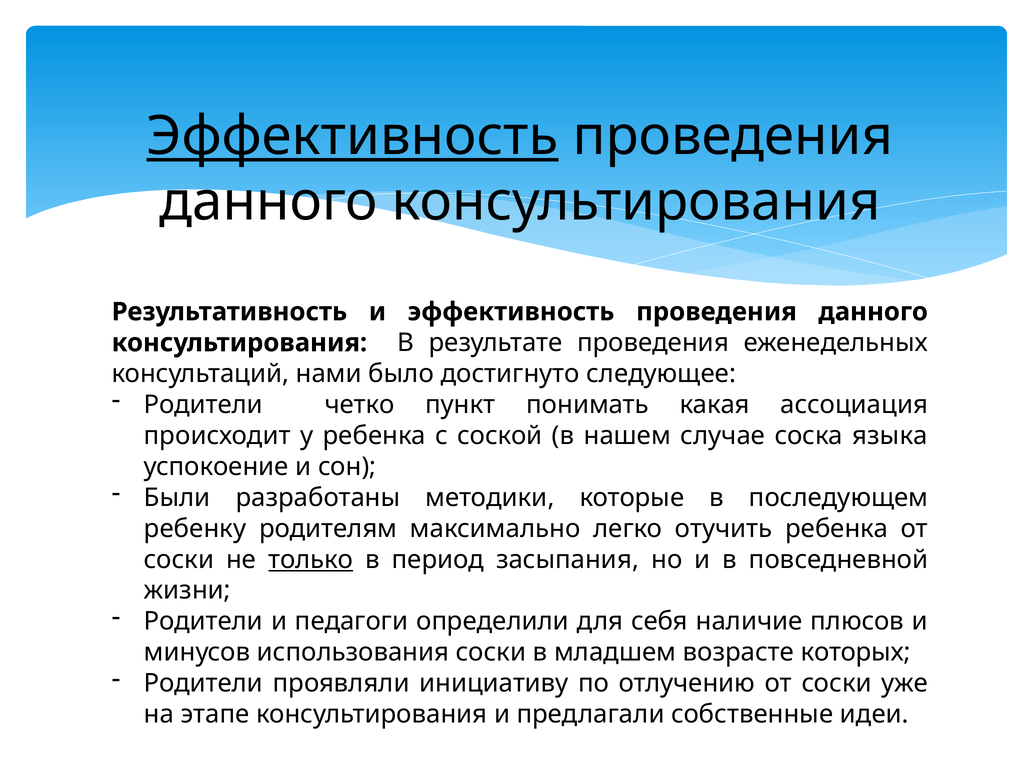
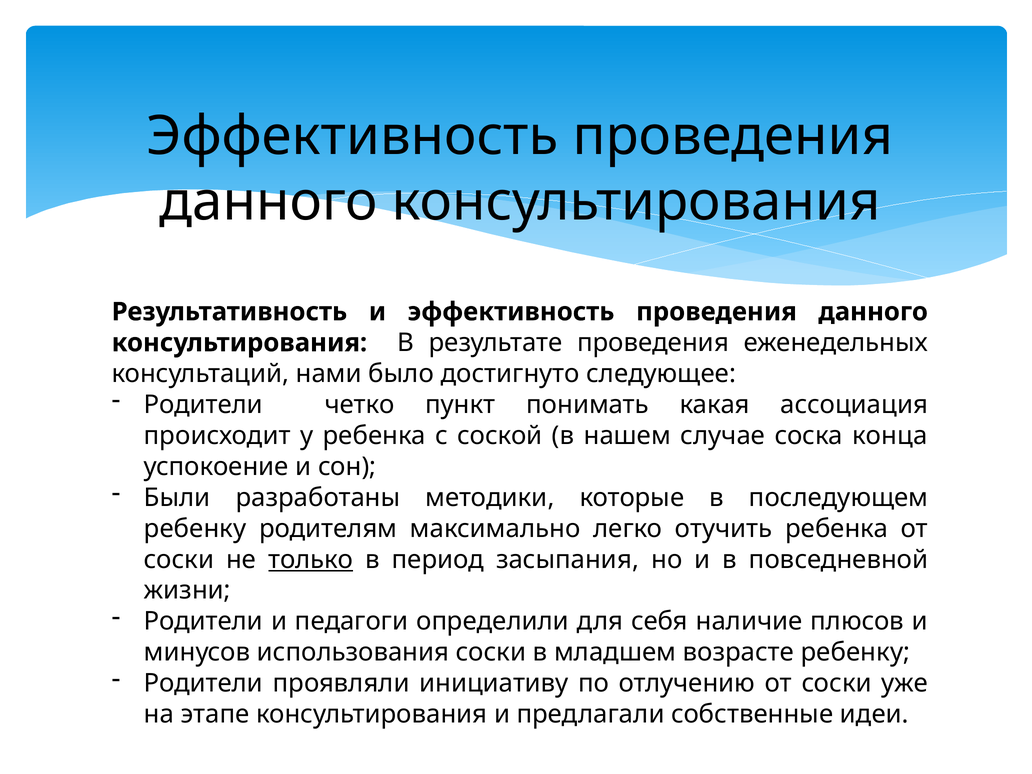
Эффективность at (352, 136) underline: present -> none
языка: языка -> конца
возрасте которых: которых -> ребенку
